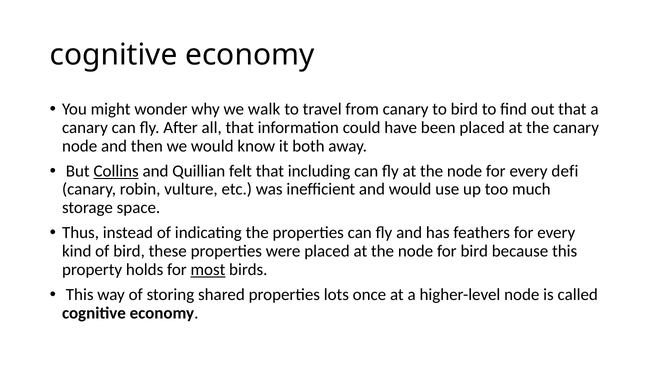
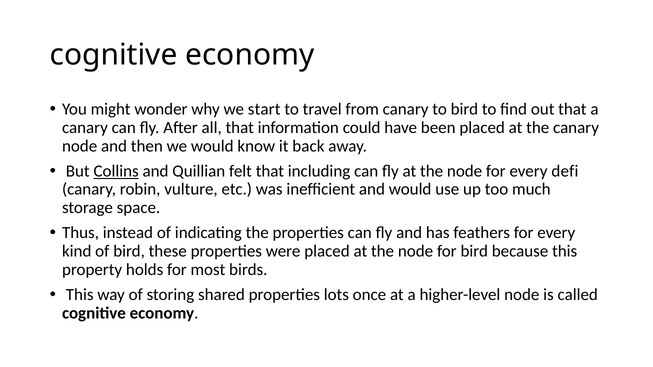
walk: walk -> start
both: both -> back
most underline: present -> none
